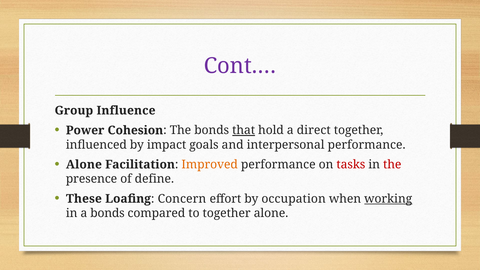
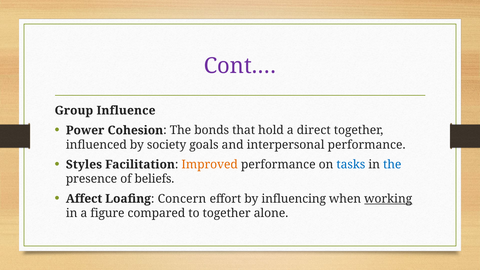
that underline: present -> none
impact: impact -> society
Alone at (84, 165): Alone -> Styles
tasks colour: red -> blue
the at (392, 165) colour: red -> blue
define: define -> beliefs
These: These -> Affect
occupation: occupation -> influencing
a bonds: bonds -> figure
